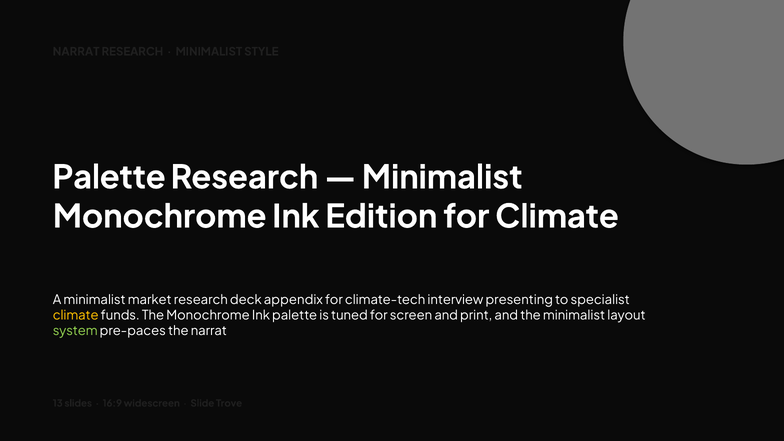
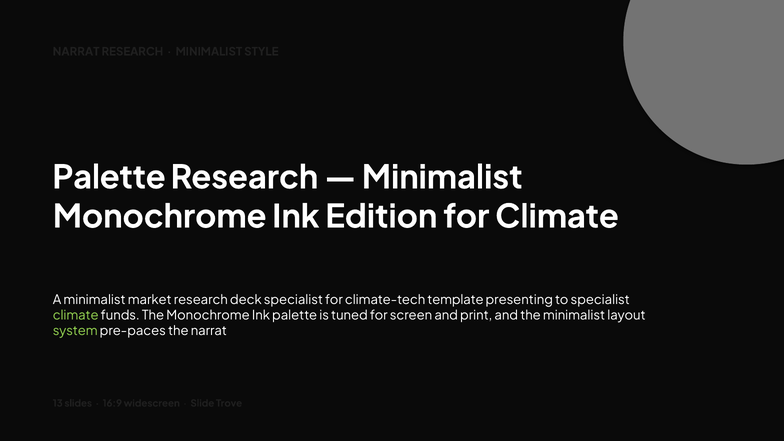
deck appendix: appendix -> specialist
interview: interview -> template
climate at (76, 315) colour: yellow -> light green
